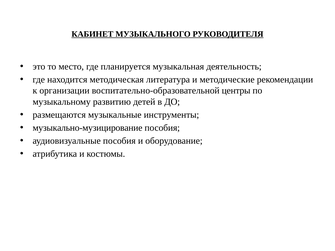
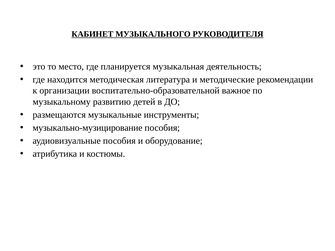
центры: центры -> важное
